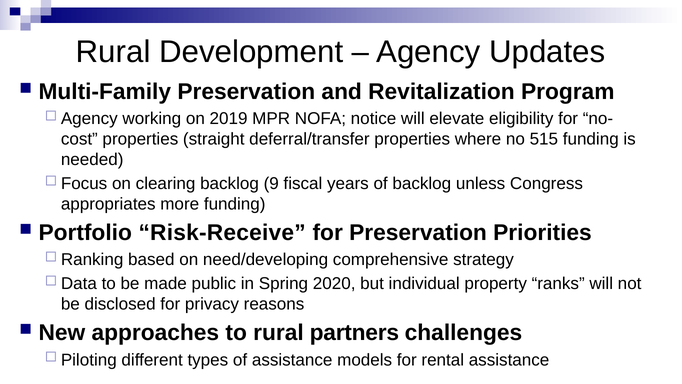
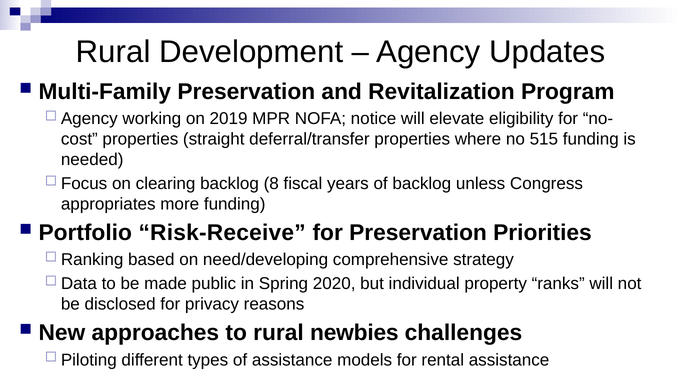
9: 9 -> 8
partners: partners -> newbies
